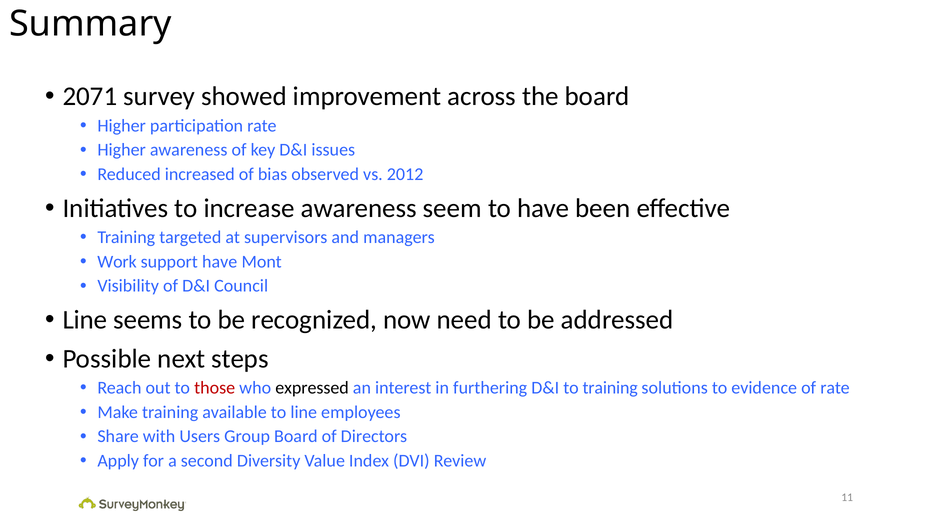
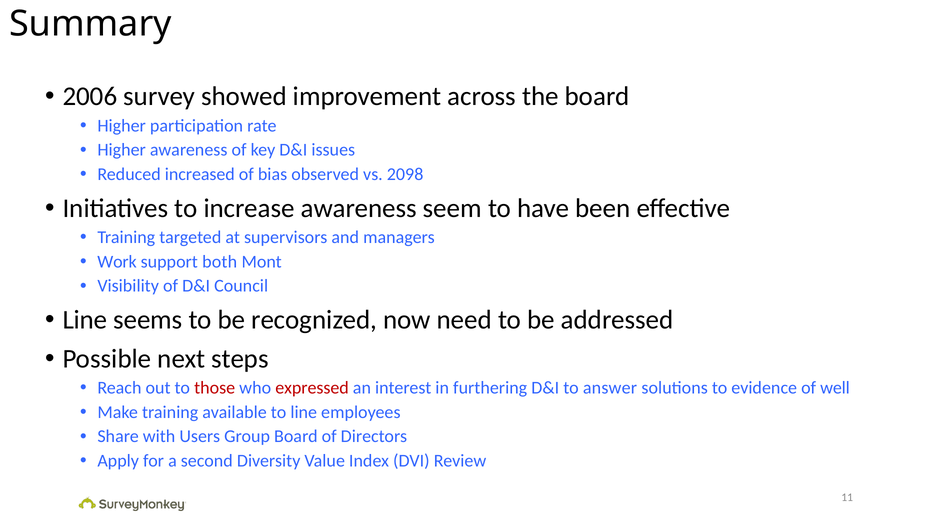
2071: 2071 -> 2006
2012: 2012 -> 2098
support have: have -> both
expressed colour: black -> red
to training: training -> answer
of rate: rate -> well
